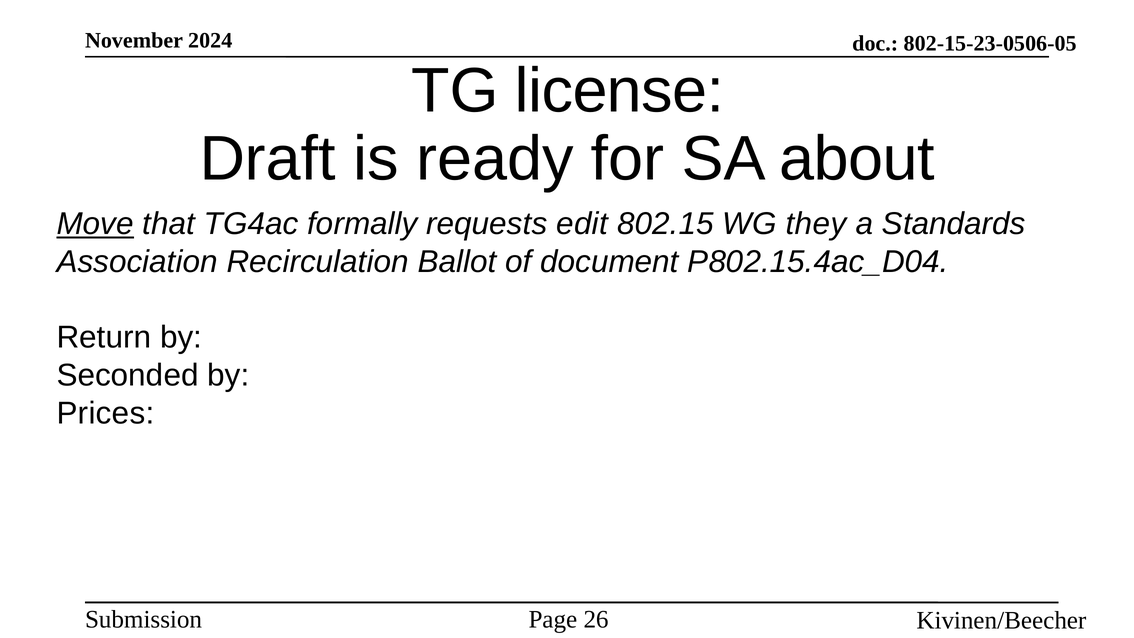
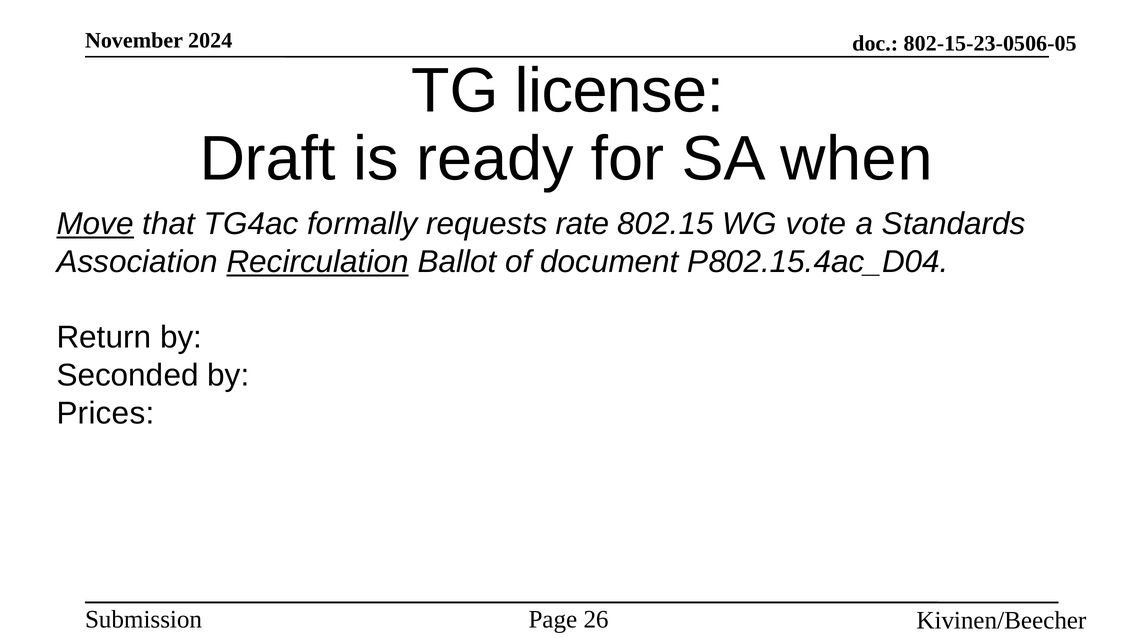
about: about -> when
edit: edit -> rate
they: they -> vote
Recirculation underline: none -> present
